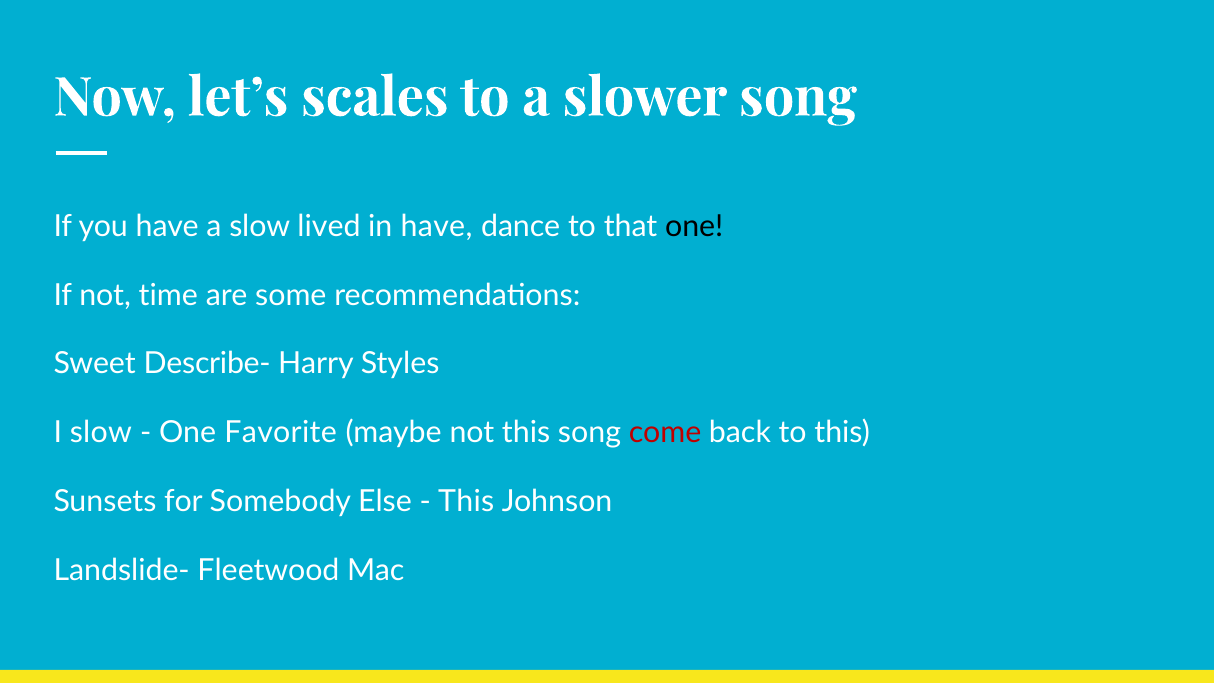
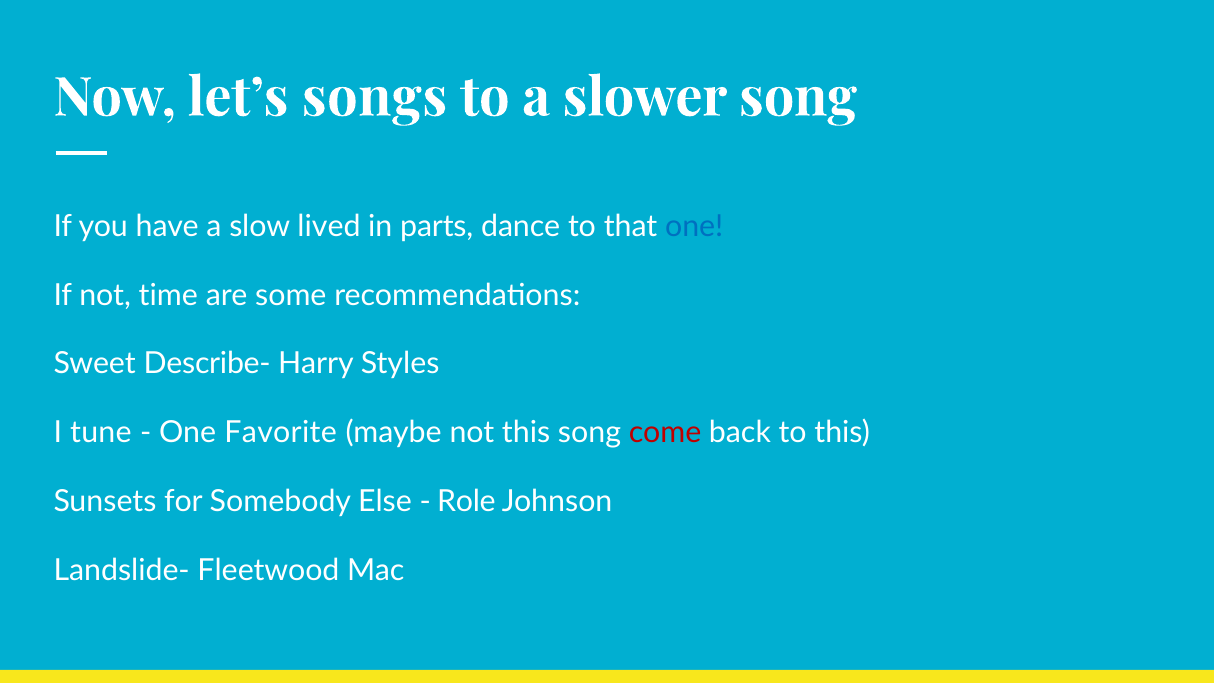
scales: scales -> songs
in have: have -> parts
one at (694, 226) colour: black -> blue
I slow: slow -> tune
This at (466, 501): This -> Role
